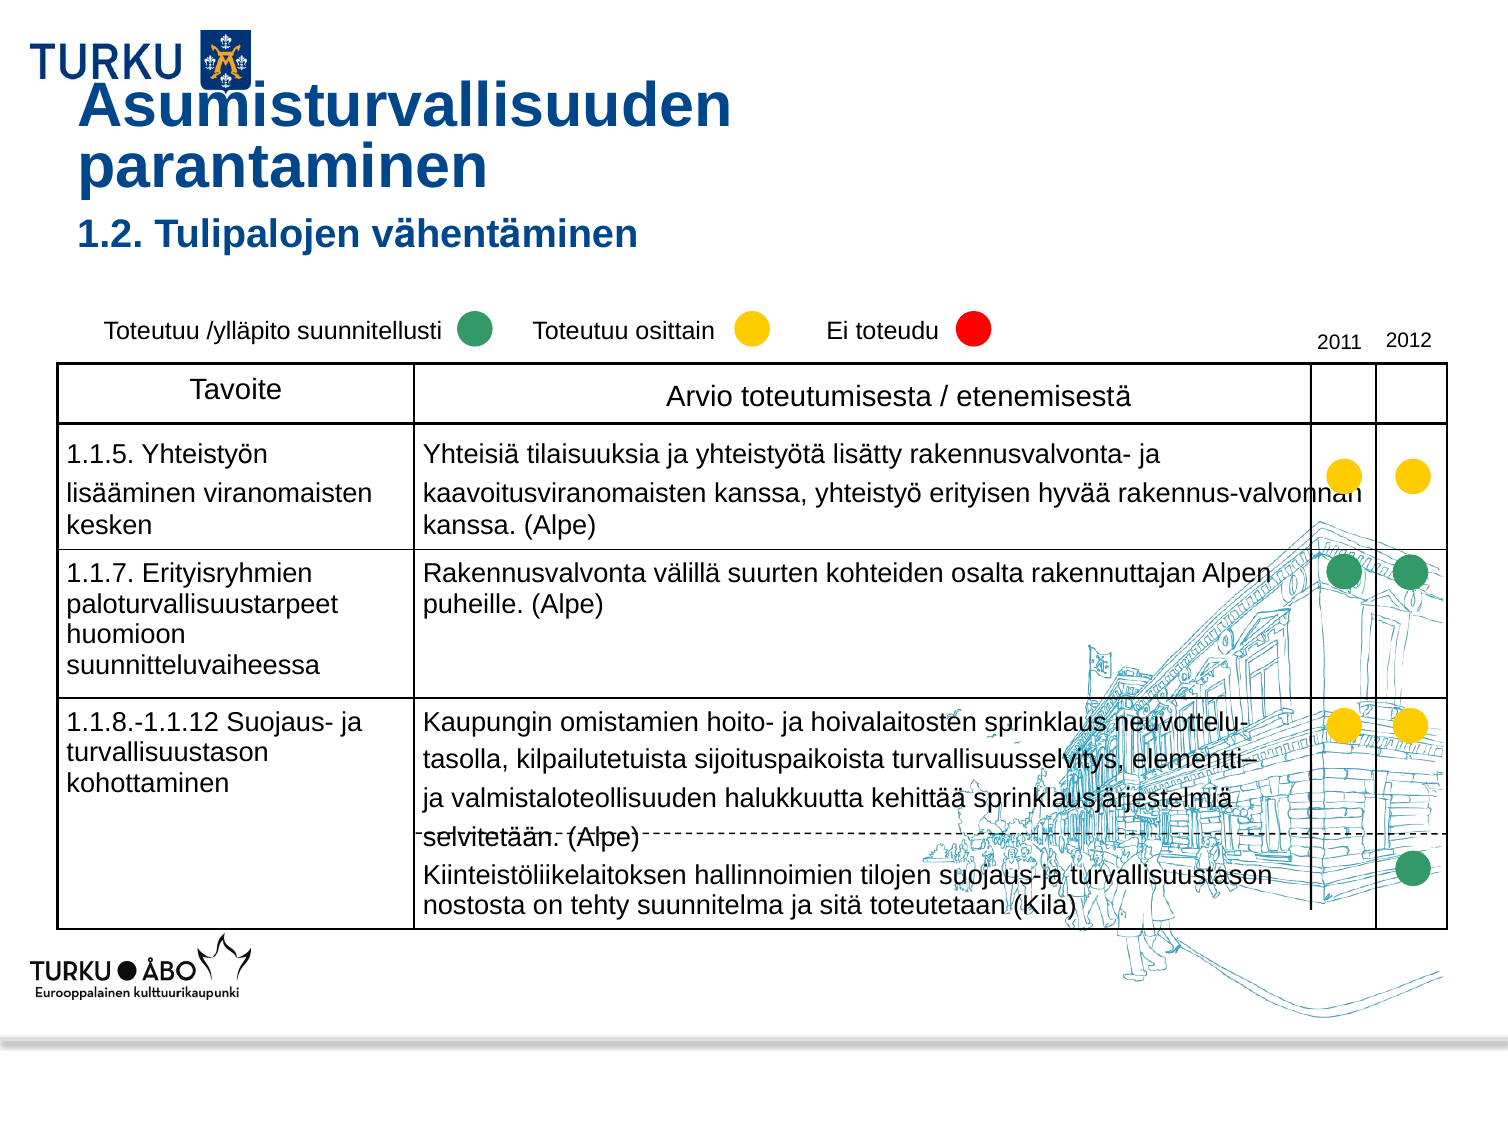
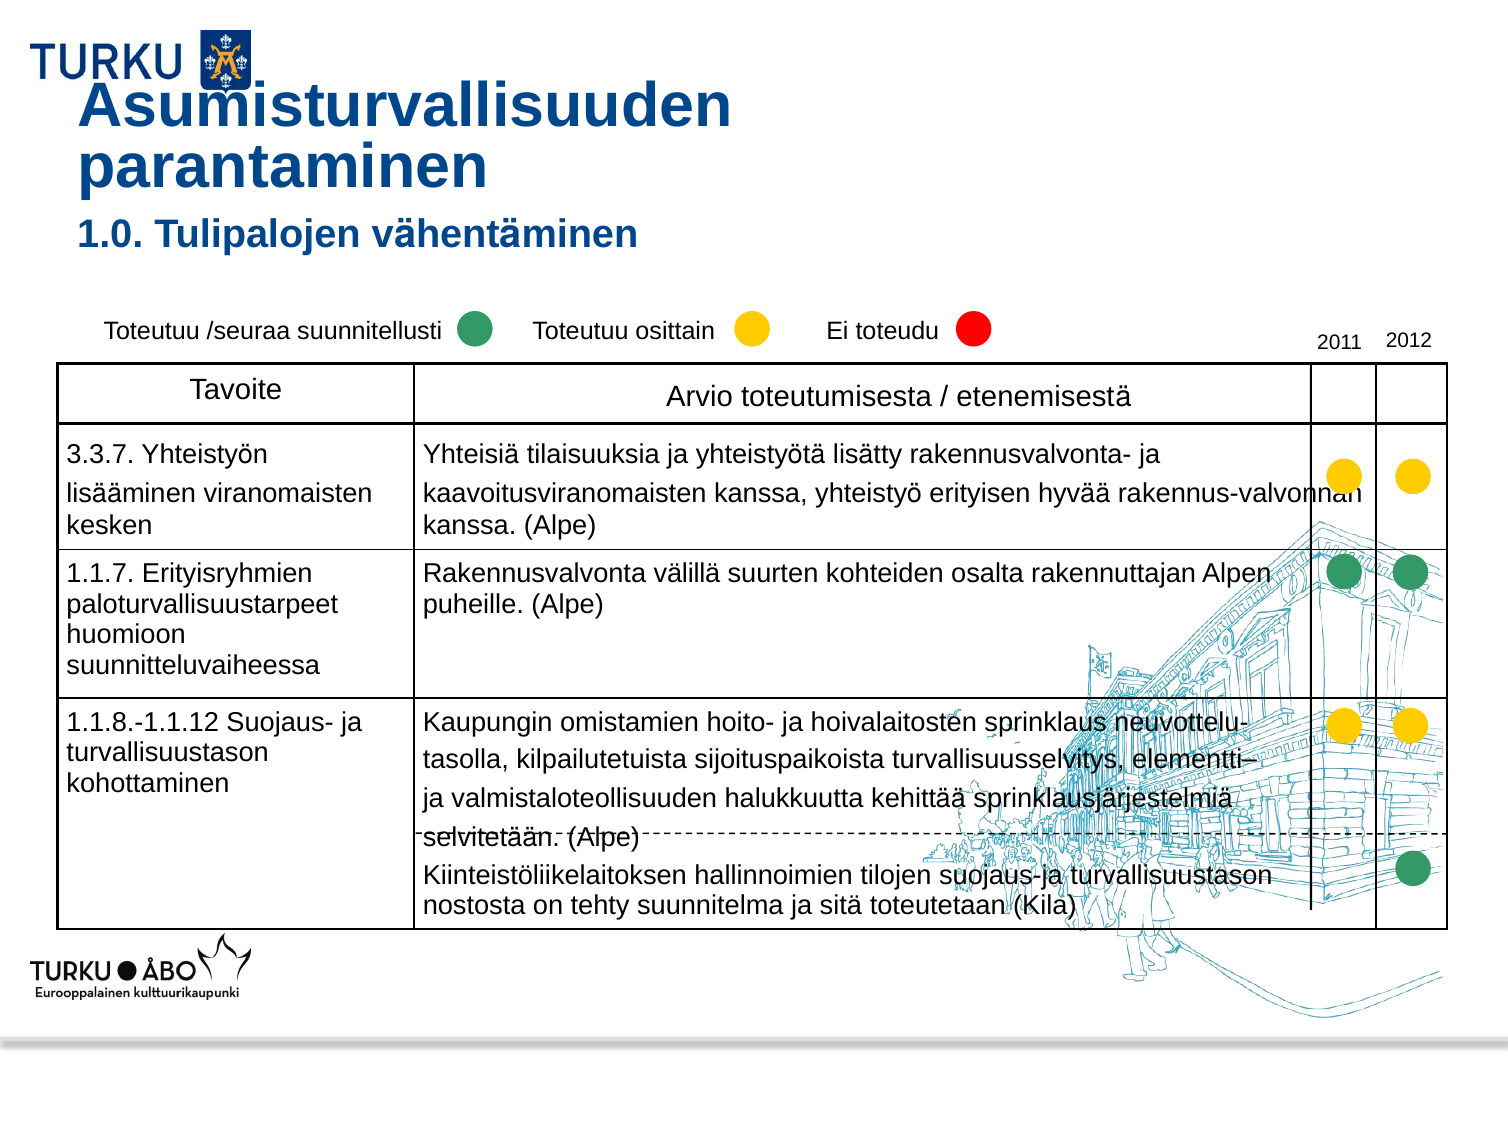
1.2: 1.2 -> 1.0
/ylläpito: /ylläpito -> /seuraa
1.1.5: 1.1.5 -> 3.3.7
